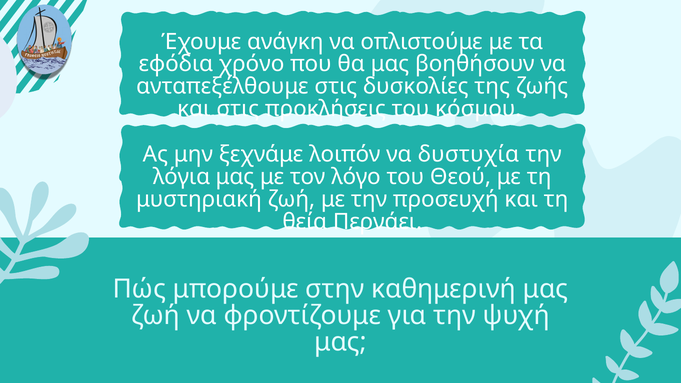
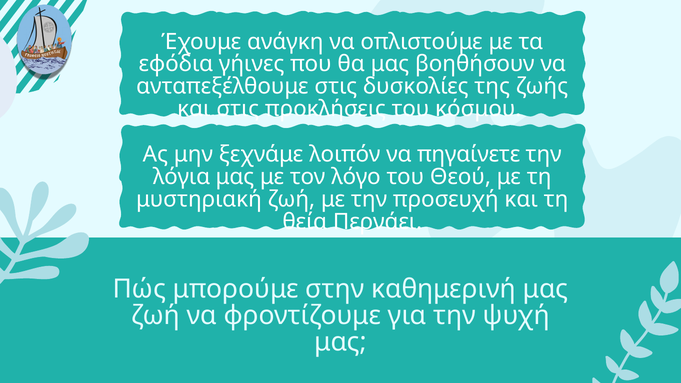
χρόνο: χρόνο -> γήινες
δυστυχία: δυστυχία -> πηγαίνετε
